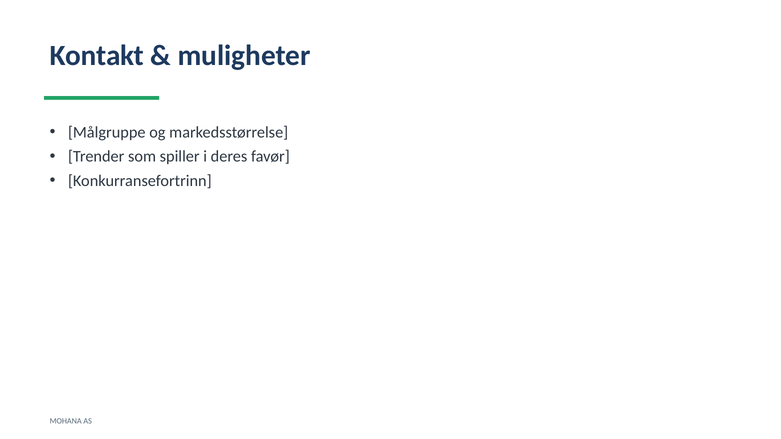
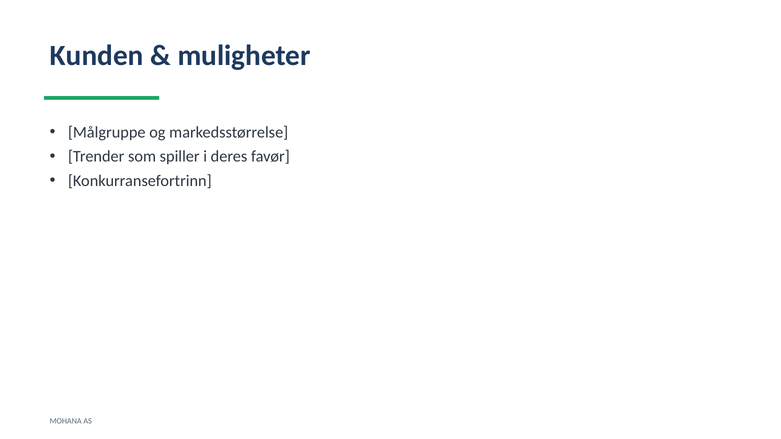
Kontakt: Kontakt -> Kunden
